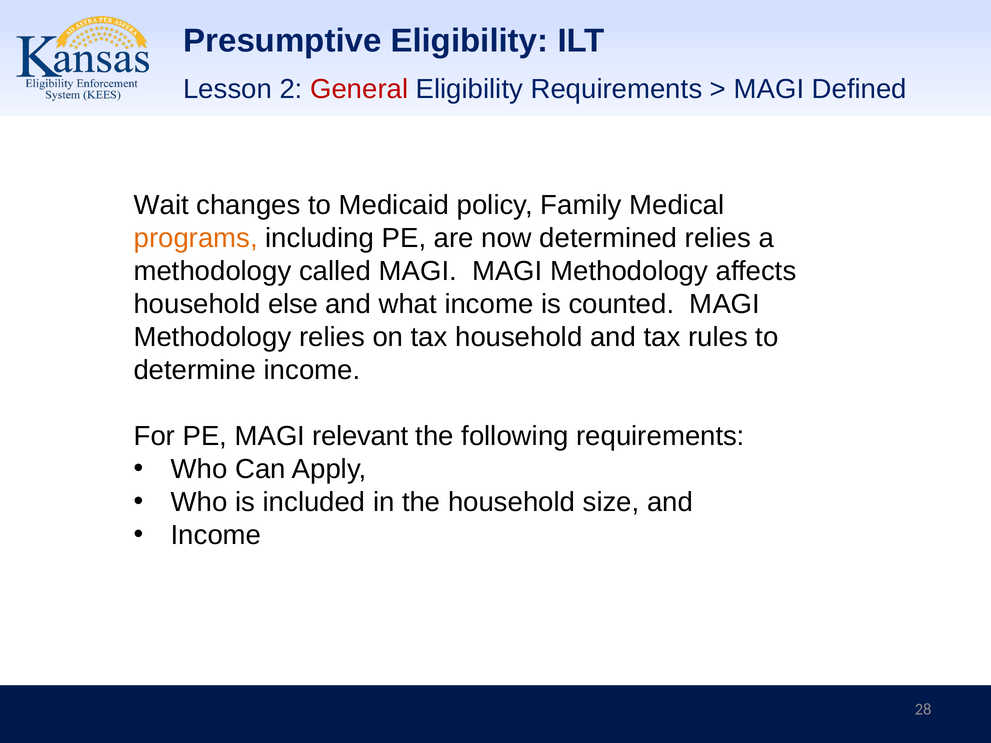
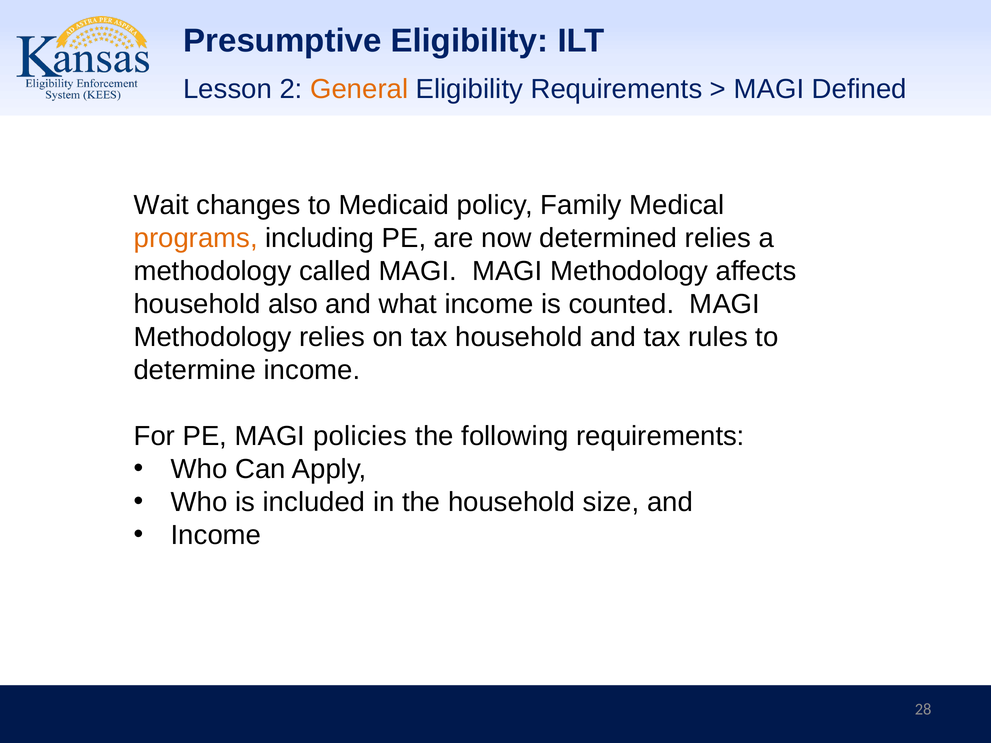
General colour: red -> orange
else: else -> also
relevant: relevant -> policies
